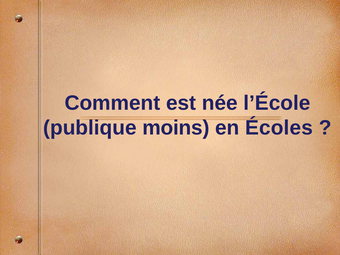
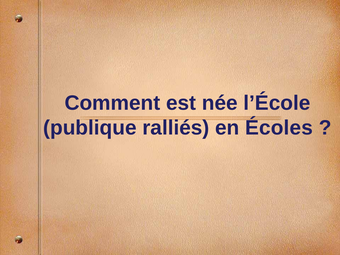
moins: moins -> ralliés
